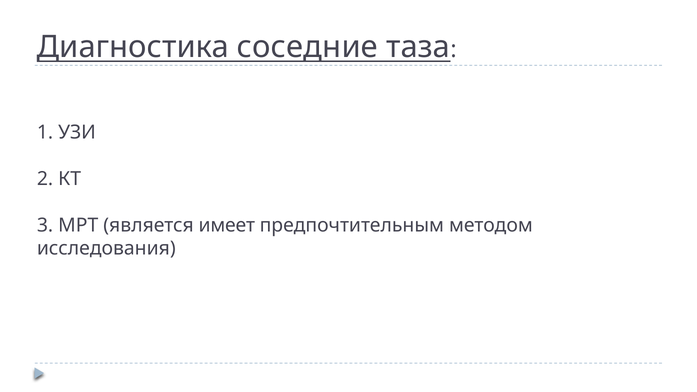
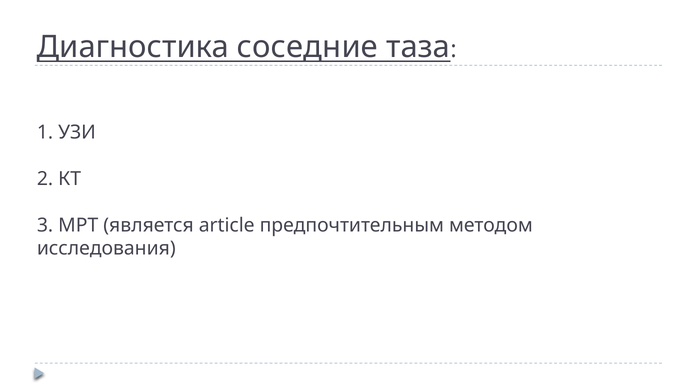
имеет: имеет -> article
